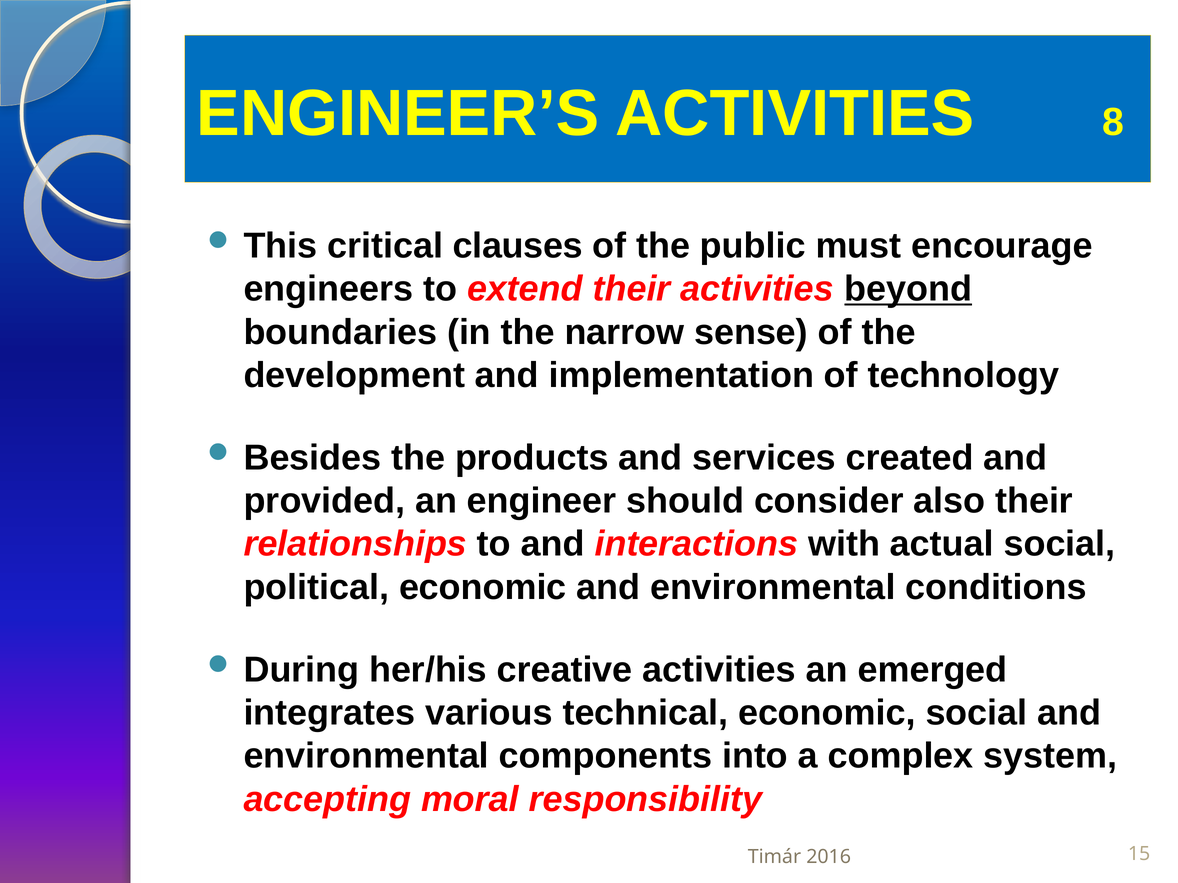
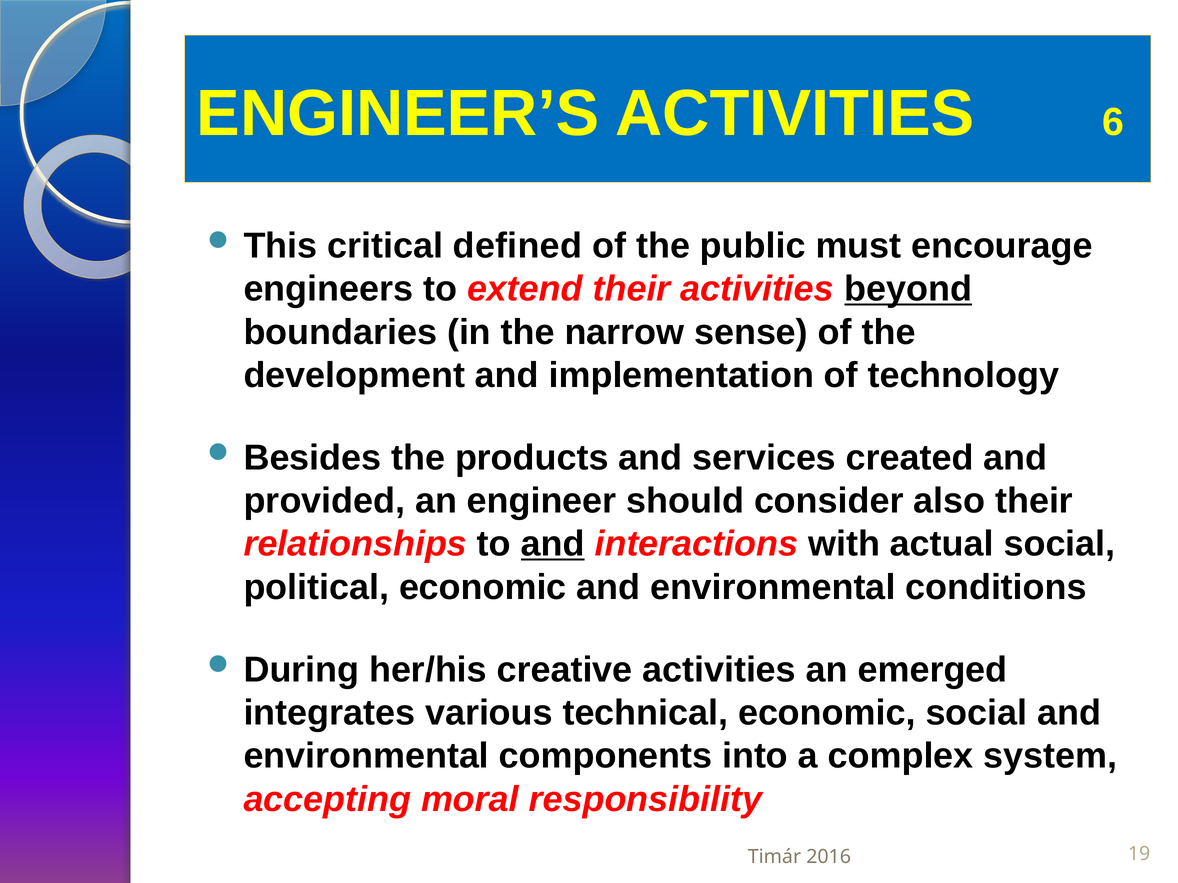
8: 8 -> 6
clauses: clauses -> defined
and at (553, 544) underline: none -> present
15: 15 -> 19
